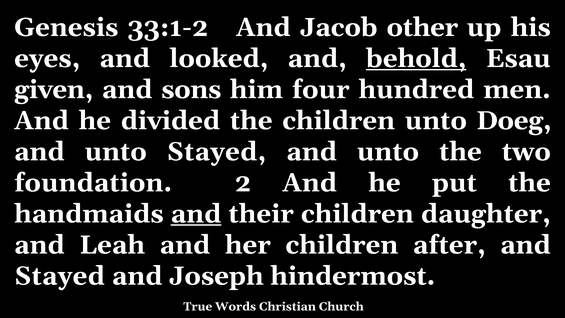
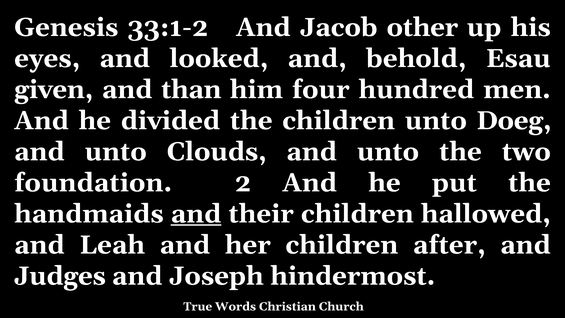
behold underline: present -> none
sons: sons -> than
unto Stayed: Stayed -> Clouds
daughter: daughter -> hallowed
Stayed at (60, 276): Stayed -> Judges
